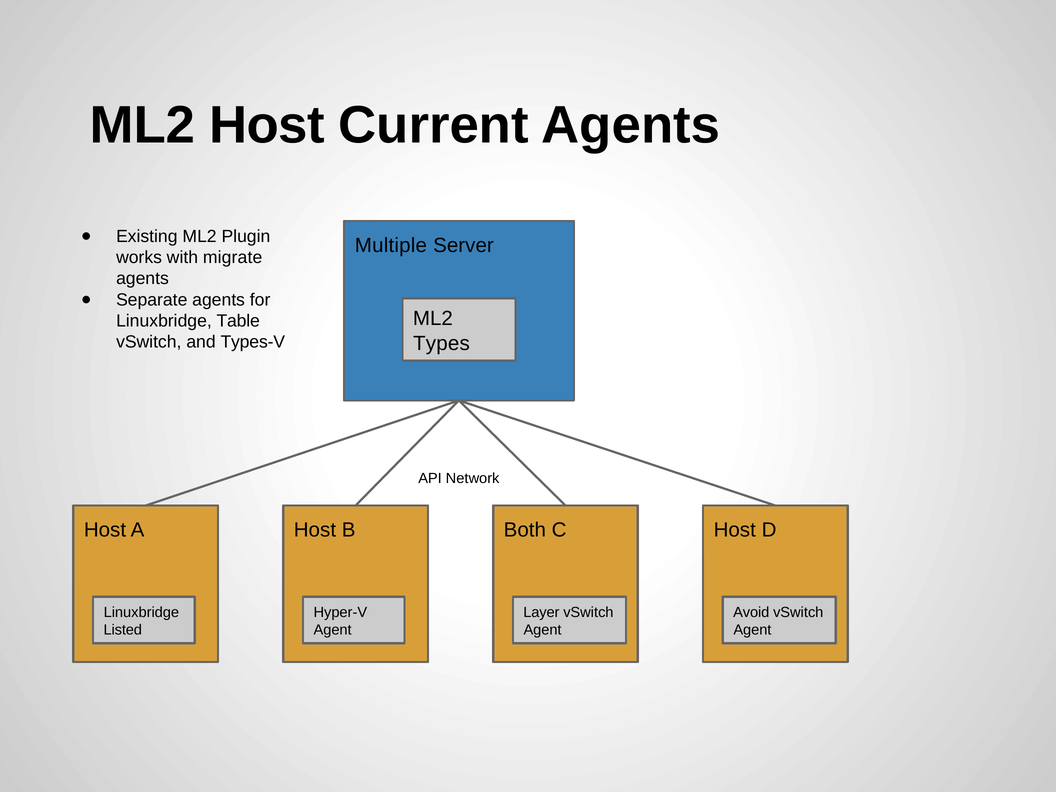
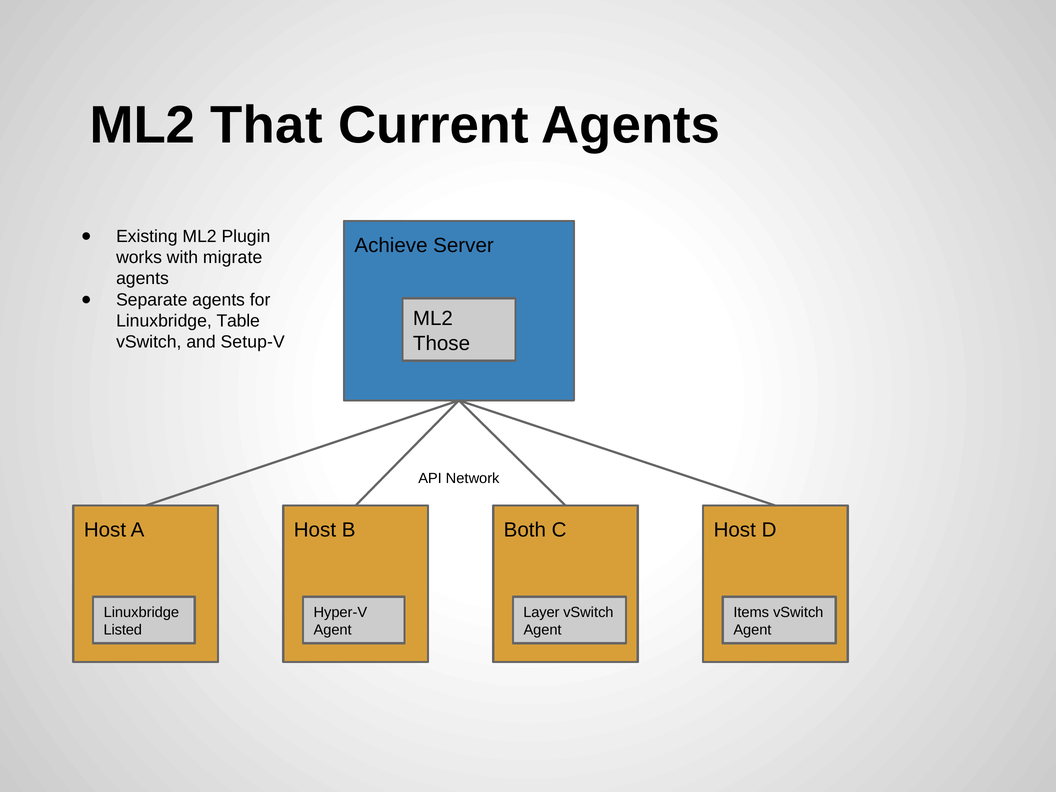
ML2 Host: Host -> That
Multiple: Multiple -> Achieve
Types-V: Types-V -> Setup-V
Types: Types -> Those
Avoid: Avoid -> Items
